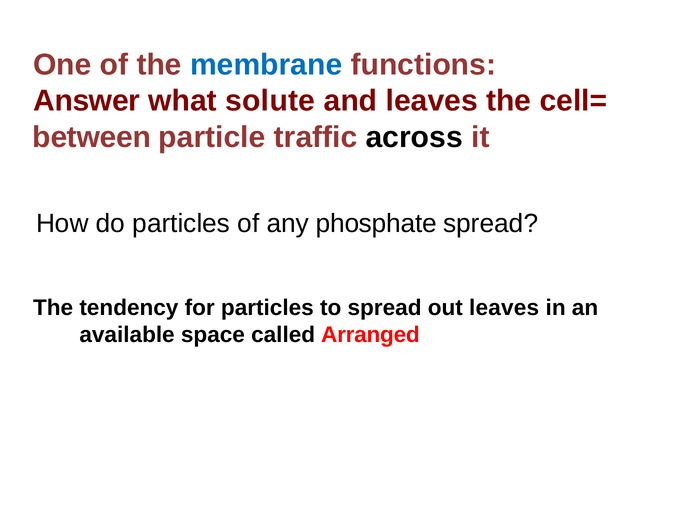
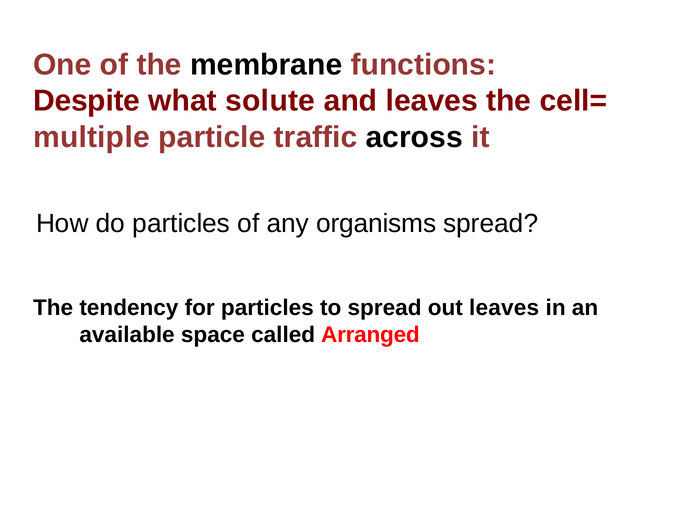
membrane colour: blue -> black
Answer: Answer -> Despite
between: between -> multiple
phosphate: phosphate -> organisms
